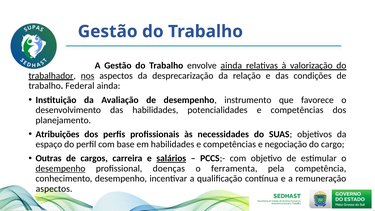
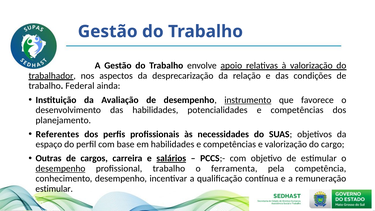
envolve ainda: ainda -> apoio
nos underline: present -> none
instrumento underline: none -> present
Atribuições: Atribuições -> Referentes
e negociação: negociação -> valorização
profissional doenças: doenças -> trabalho
aspectos at (54, 189): aspectos -> estimular
